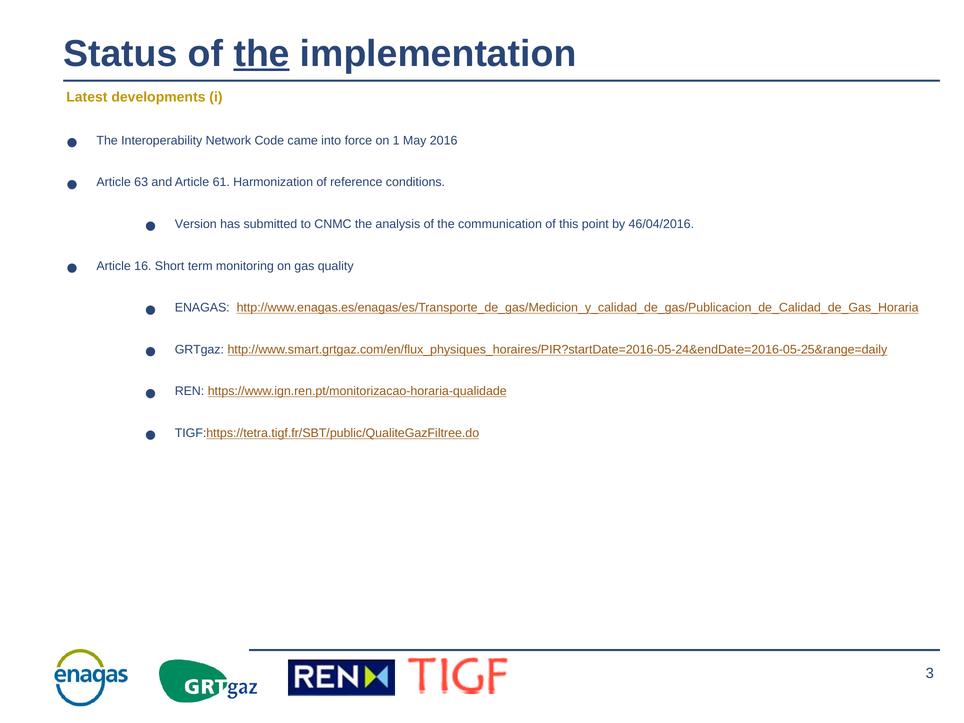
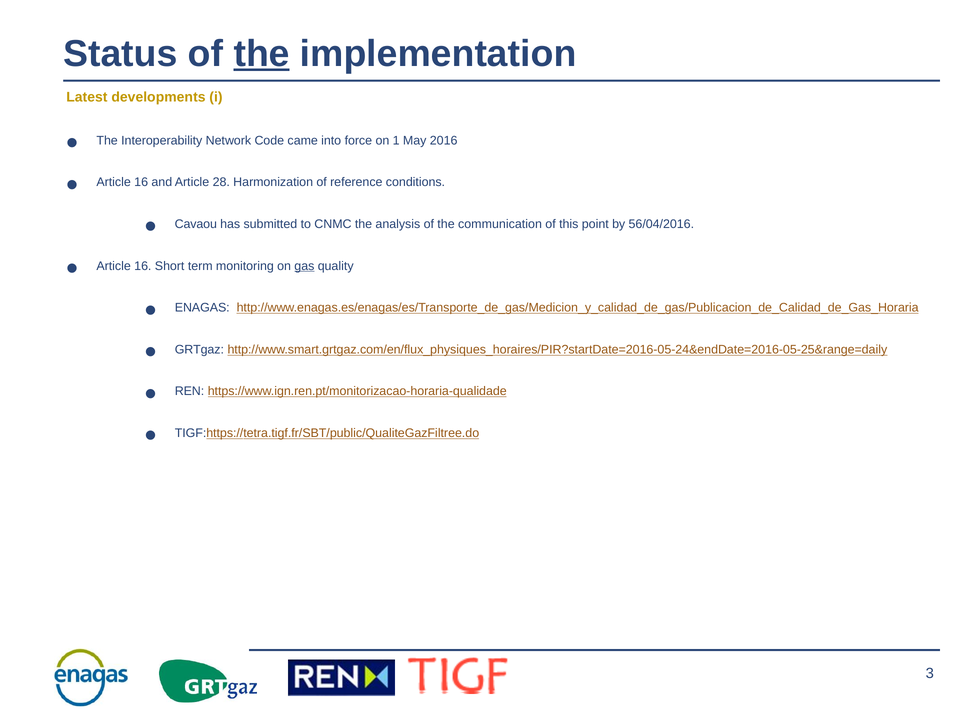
63 at (141, 182): 63 -> 16
61: 61 -> 28
Version: Version -> Cavaou
46/04/2016: 46/04/2016 -> 56/04/2016
gas underline: none -> present
